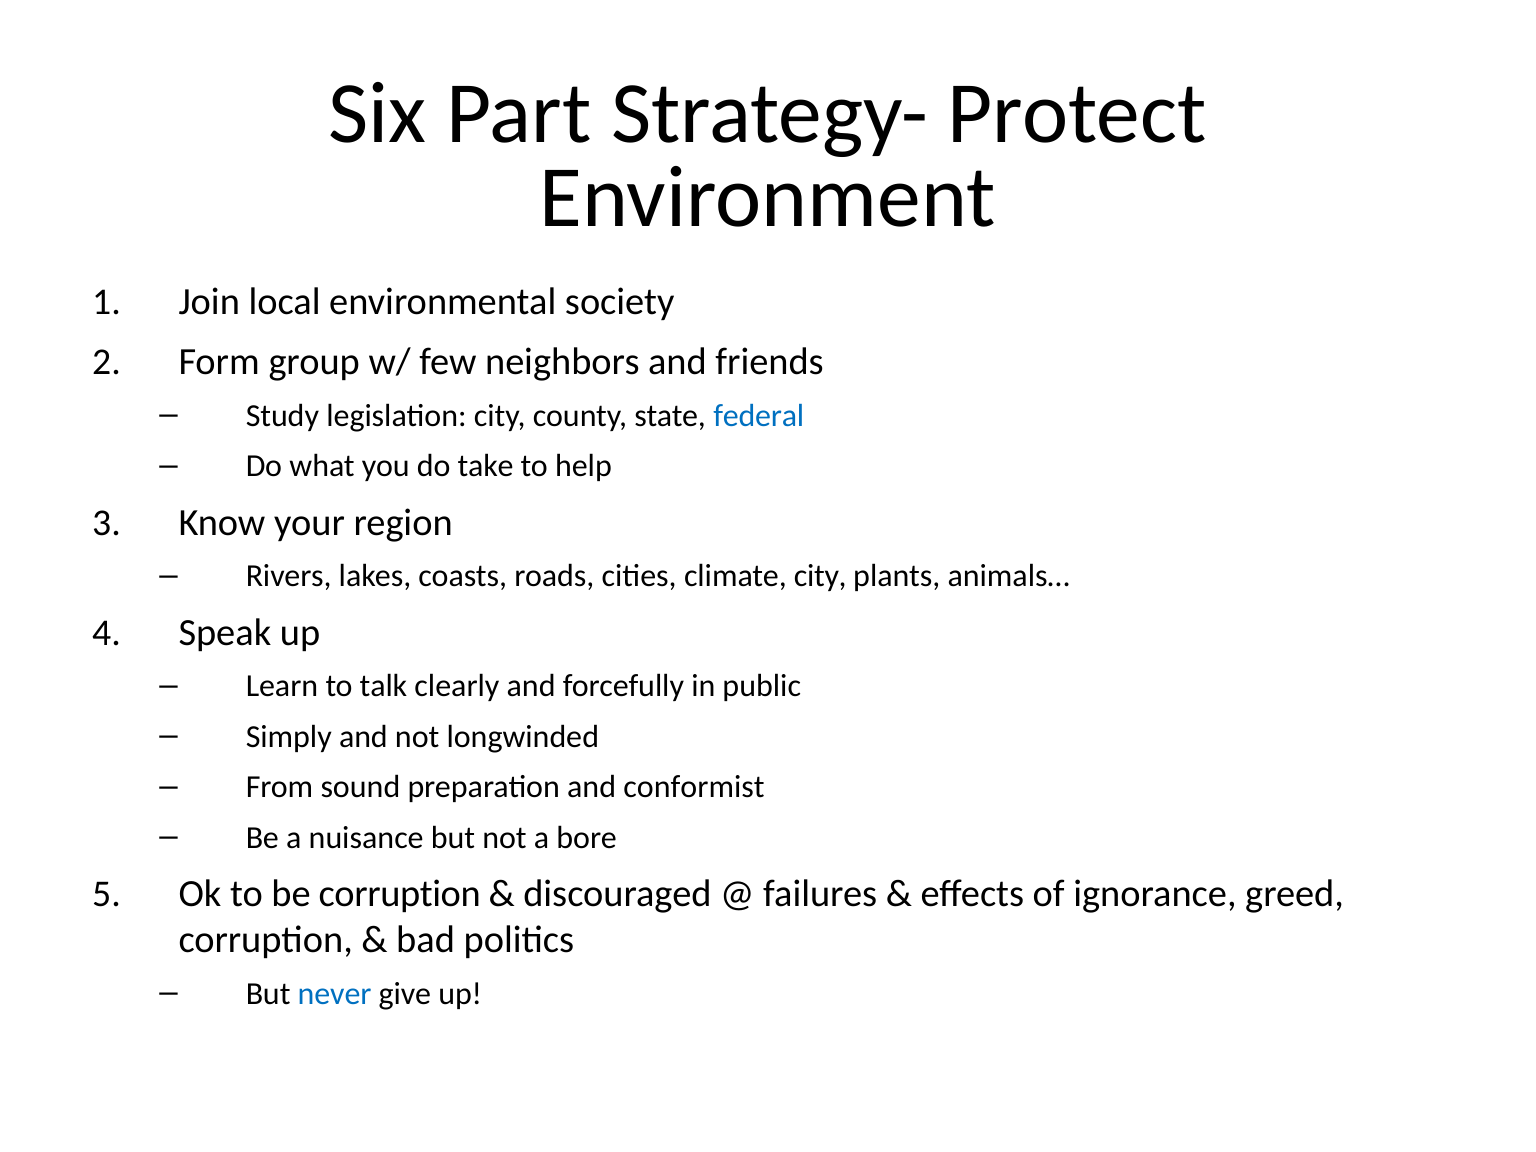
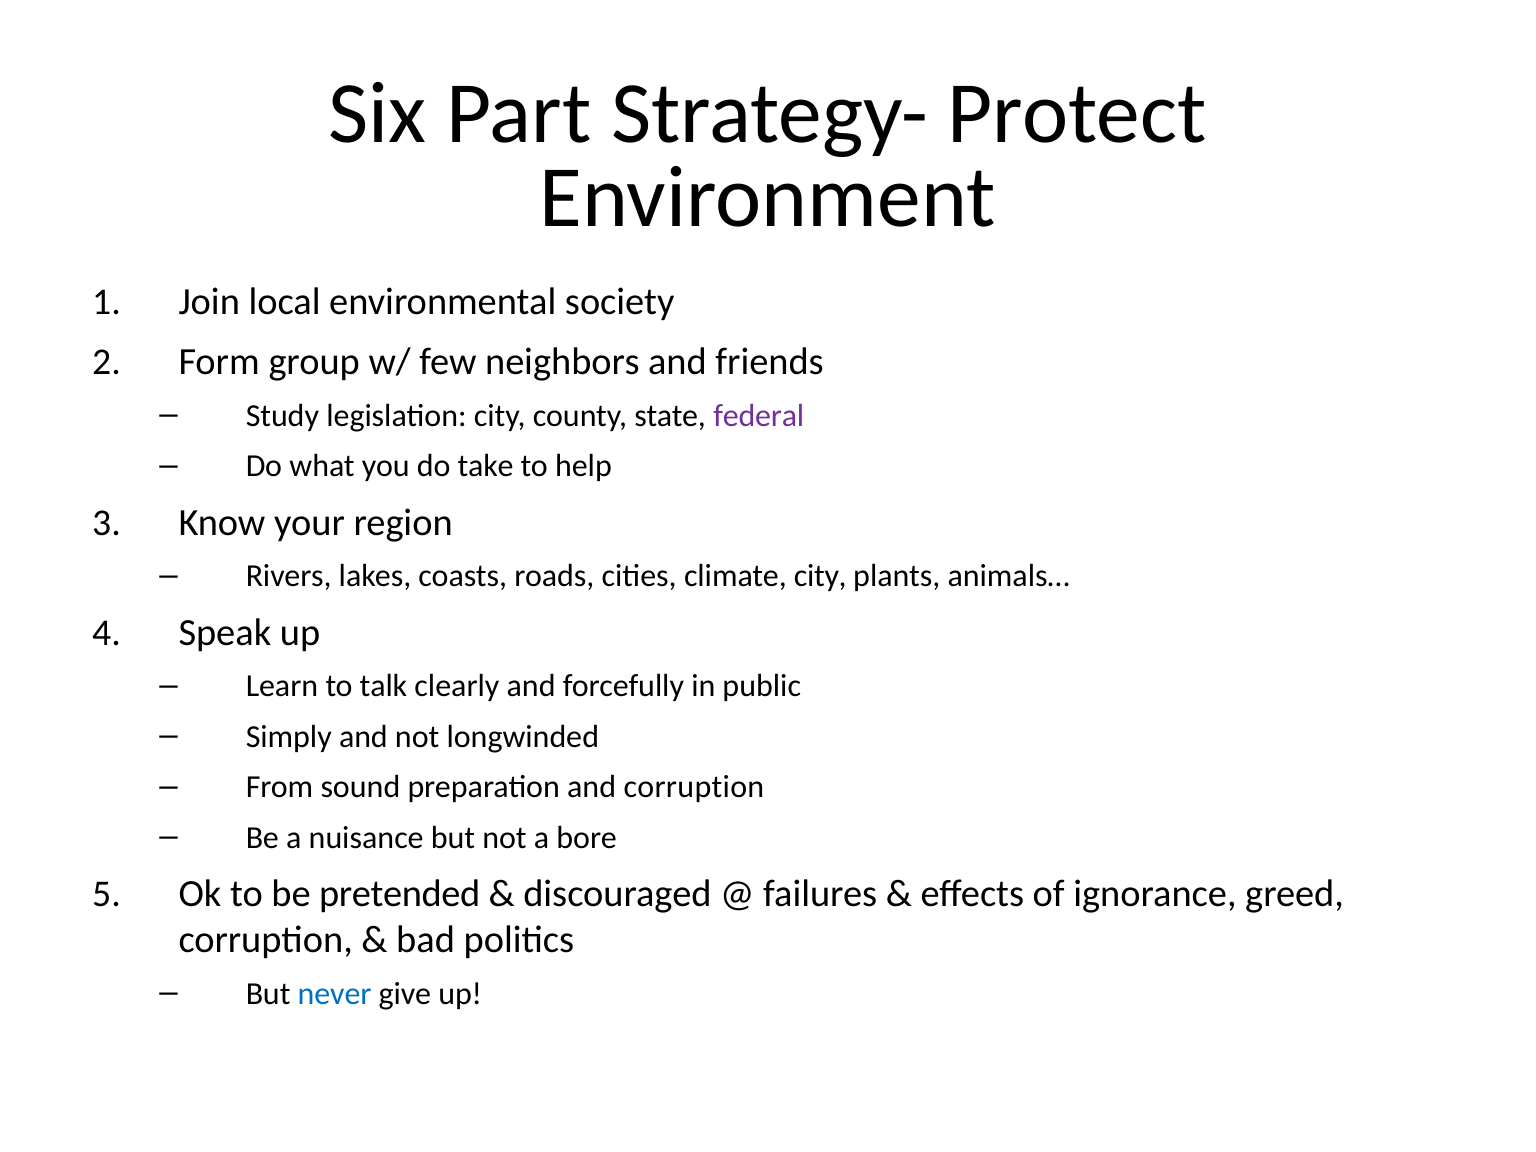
federal colour: blue -> purple
and conformist: conformist -> corruption
be corruption: corruption -> pretended
